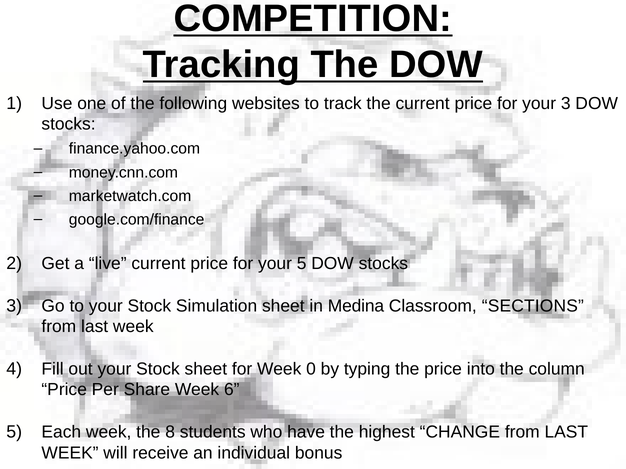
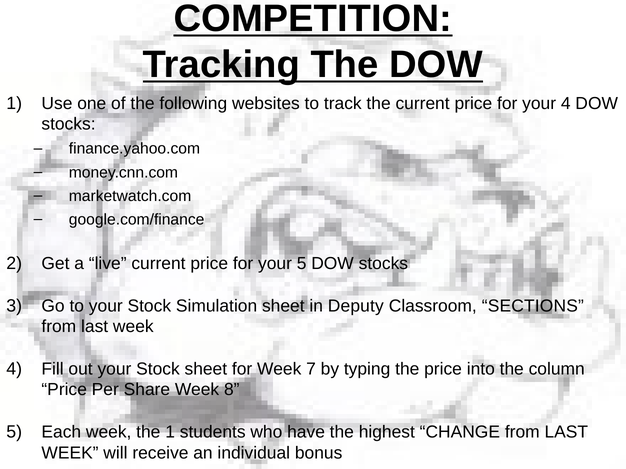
your 3: 3 -> 4
Medina: Medina -> Deputy
0: 0 -> 7
6: 6 -> 8
the 8: 8 -> 1
